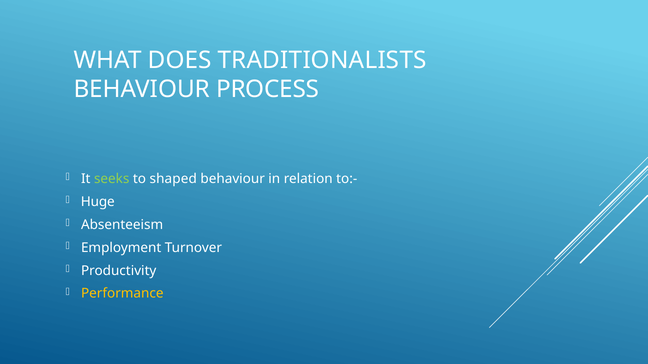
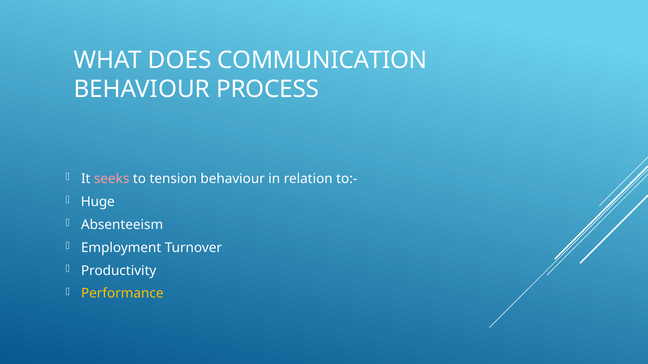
TRADITIONALISTS: TRADITIONALISTS -> COMMUNICATION
seeks colour: light green -> pink
shaped: shaped -> tension
